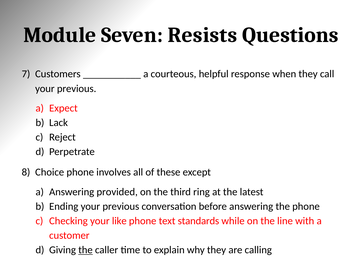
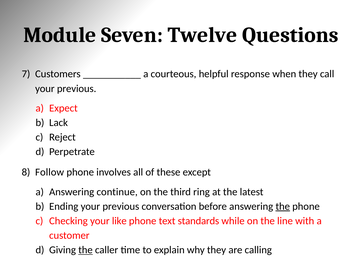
Resists: Resists -> Twelve
Choice: Choice -> Follow
provided: provided -> continue
the at (283, 207) underline: none -> present
